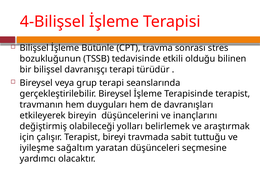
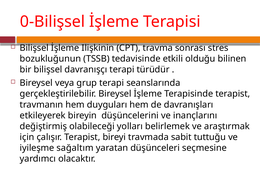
4-Bilişsel: 4-Bilişsel -> 0-Bilişsel
Bütünle: Bütünle -> Ilişkinin
